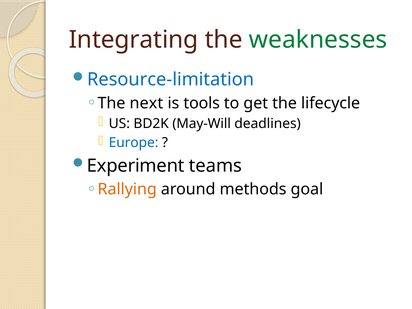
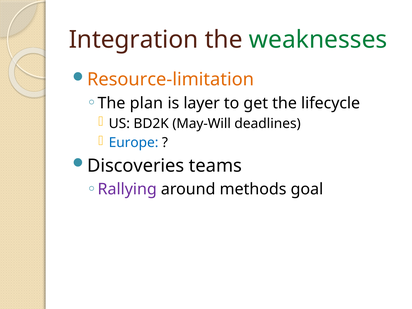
Integrating: Integrating -> Integration
Resource-limitation colour: blue -> orange
next: next -> plan
tools: tools -> layer
Experiment: Experiment -> Discoveries
Rallying colour: orange -> purple
